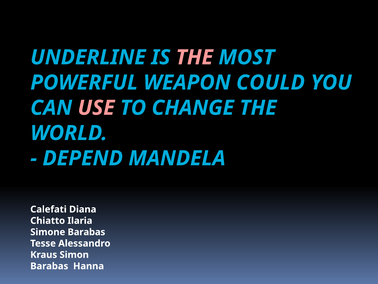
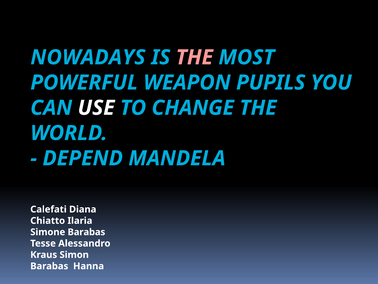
UNDERLINE: UNDERLINE -> NOWADAYS
COULD: COULD -> PUPILS
USE colour: pink -> white
